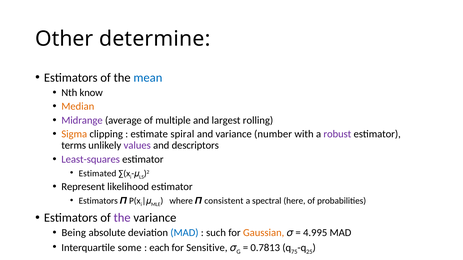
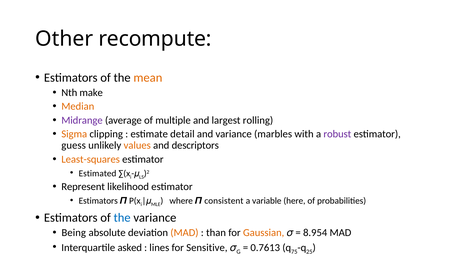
determine: determine -> recompute
mean colour: blue -> orange
know: know -> make
spiral: spiral -> detail
number: number -> marbles
terms: terms -> guess
values colour: purple -> orange
Least-squares colour: purple -> orange
spectral: spectral -> variable
the at (122, 218) colour: purple -> blue
MAD at (184, 233) colour: blue -> orange
such: such -> than
4.995: 4.995 -> 8.954
some: some -> asked
each: each -> lines
0.7813: 0.7813 -> 0.7613
